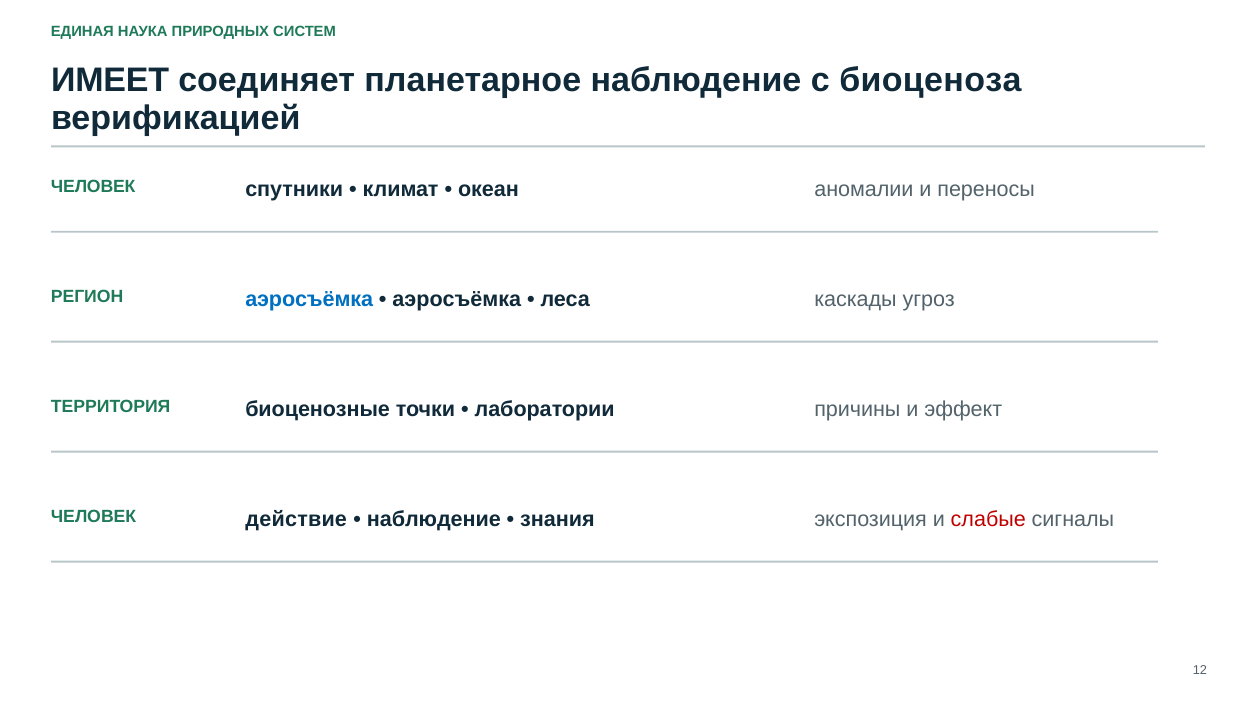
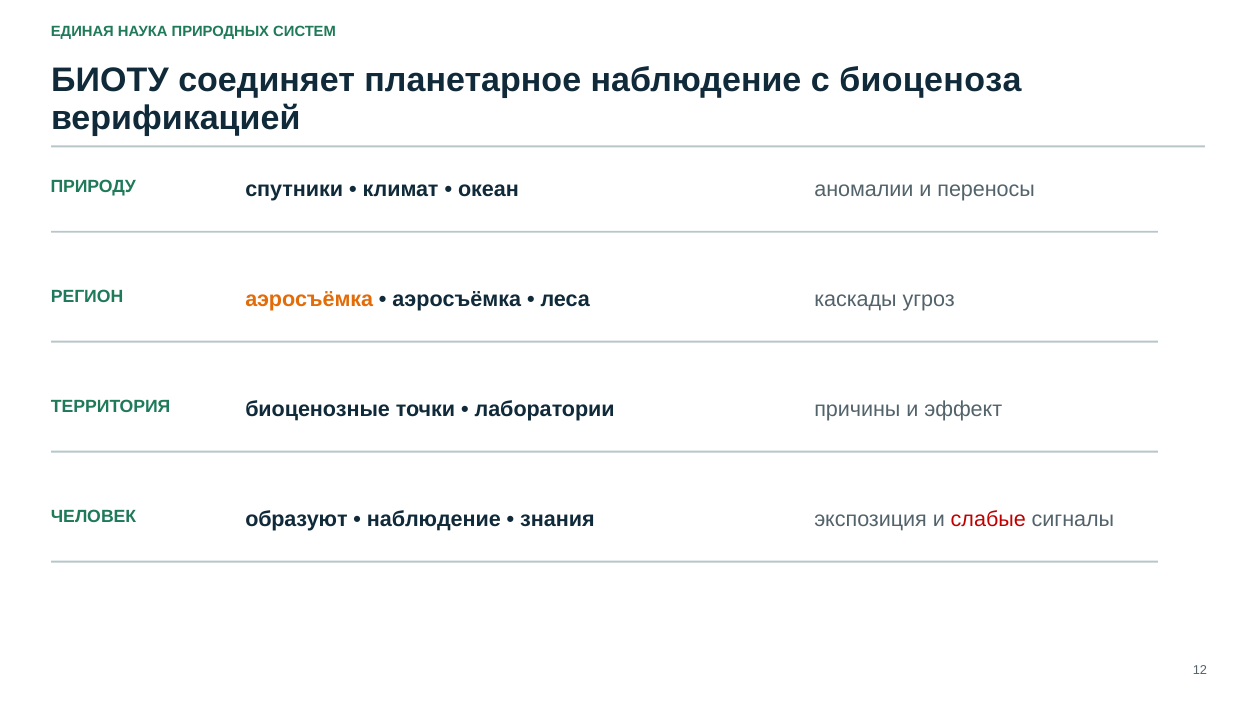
ИМЕЕТ: ИМЕЕТ -> БИОТУ
ЧЕЛОВЕК at (93, 187): ЧЕЛОВЕК -> ПРИРОДУ
аэросъёмка at (309, 299) colour: blue -> orange
действие: действие -> образуют
